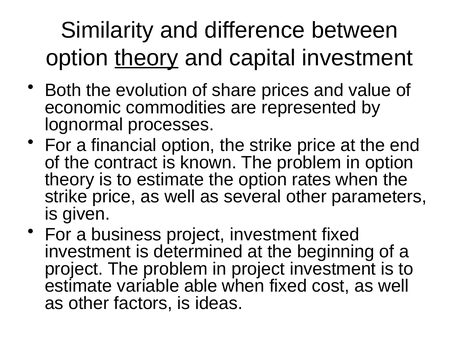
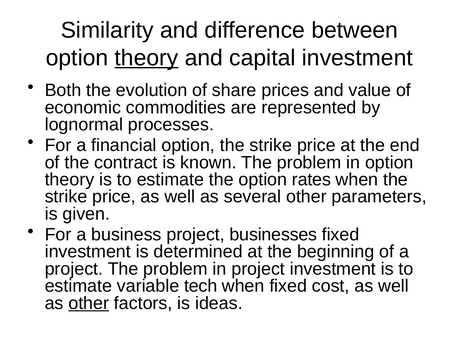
business project investment: investment -> businesses
able: able -> tech
other at (89, 303) underline: none -> present
